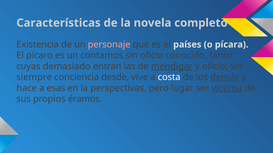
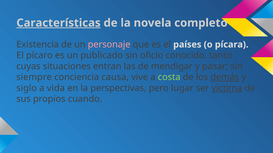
Características underline: none -> present
contamos: contamos -> publicado
demasiado: demasiado -> situaciones
mendigar underline: present -> none
y oficio: oficio -> pasar
desde: desde -> causa
costa colour: white -> light green
hace: hace -> siglo
esas: esas -> vida
éramos: éramos -> cuando
